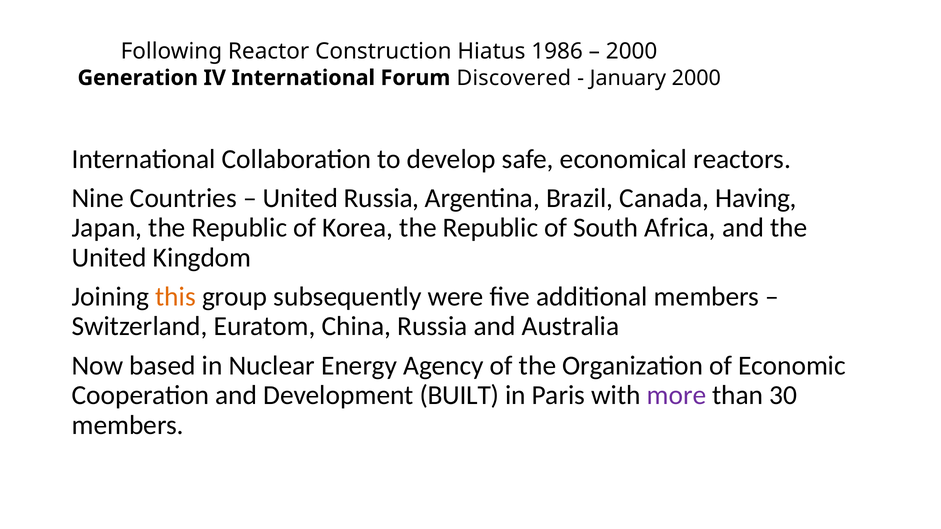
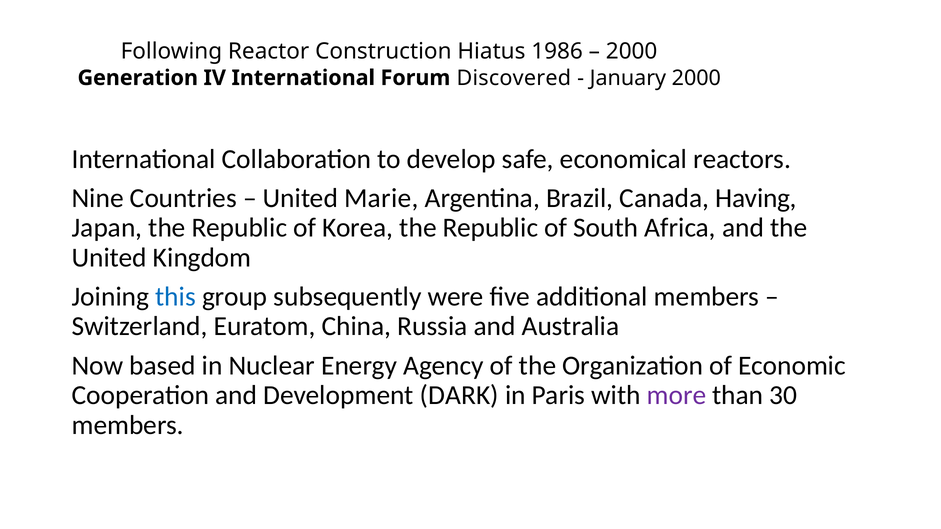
United Russia: Russia -> Marie
this colour: orange -> blue
BUILT: BUILT -> DARK
